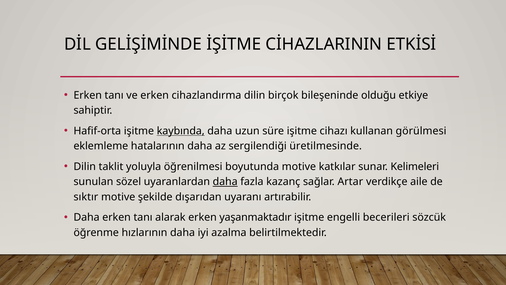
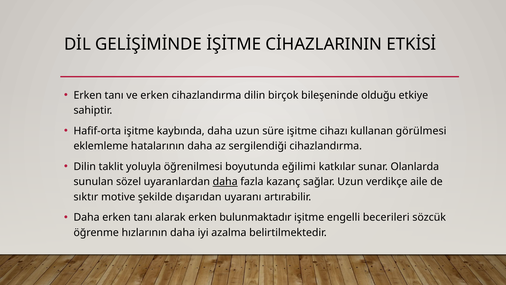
kaybında underline: present -> none
sergilendiği üretilmesinde: üretilmesinde -> cihazlandırma
boyutunda motive: motive -> eğilimi
Kelimeleri: Kelimeleri -> Olanlarda
sağlar Artar: Artar -> Uzun
yaşanmaktadır: yaşanmaktadır -> bulunmaktadır
